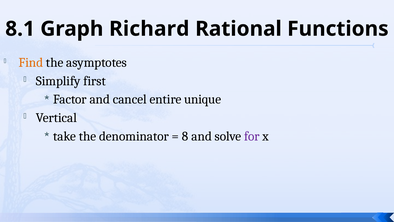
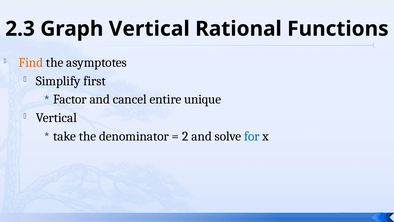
8.1: 8.1 -> 2.3
Graph Richard: Richard -> Vertical
8: 8 -> 2
for colour: purple -> blue
